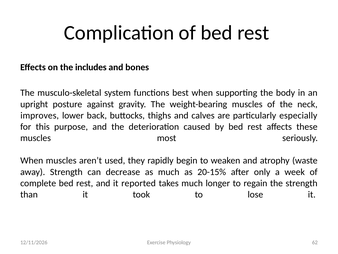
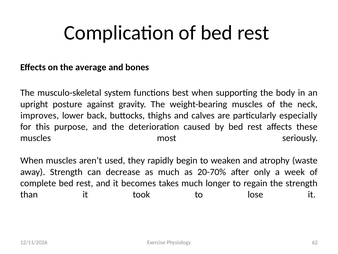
includes: includes -> average
20-15%: 20-15% -> 20-70%
reported: reported -> becomes
